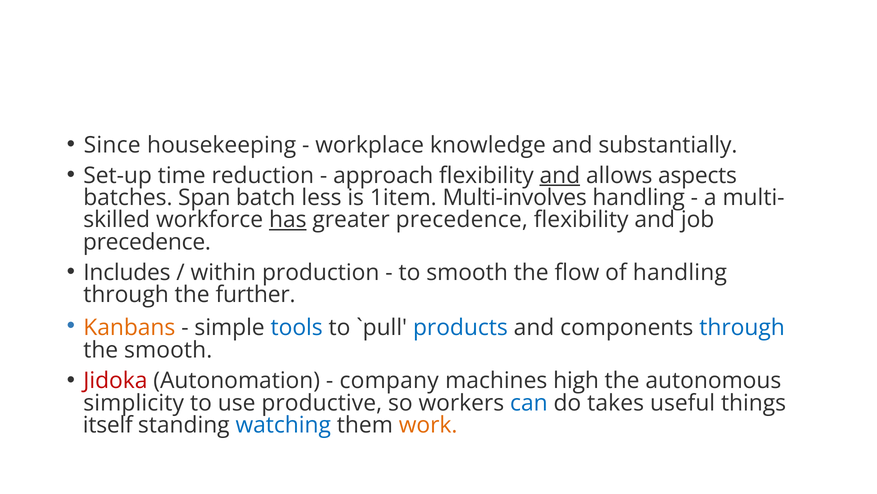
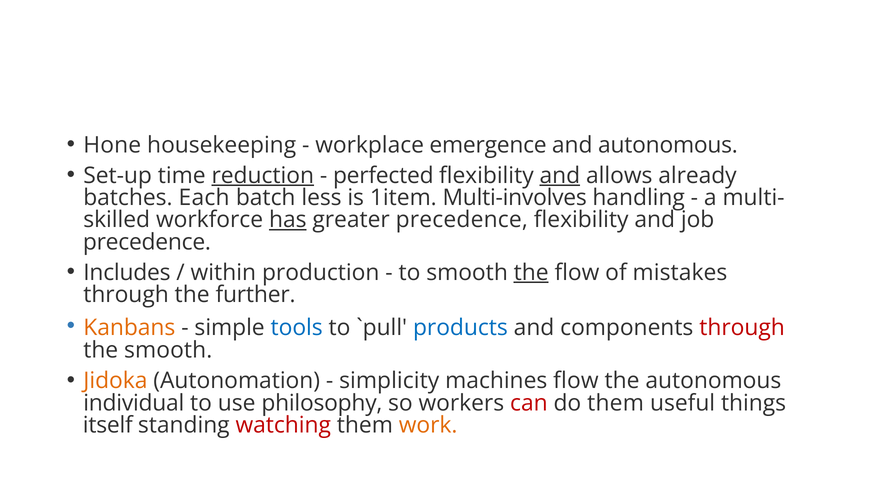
Since: Since -> Hone
knowledge: knowledge -> emergence
and substantially: substantially -> autonomous
reduction underline: none -> present
approach: approach -> perfected
aspects: aspects -> already
Span: Span -> Each
the at (531, 272) underline: none -> present
of handling: handling -> mistakes
through at (742, 327) colour: blue -> red
Jidoka colour: red -> orange
company: company -> simplicity
machines high: high -> flow
simplicity: simplicity -> individual
productive: productive -> philosophy
can colour: blue -> red
do takes: takes -> them
watching colour: blue -> red
